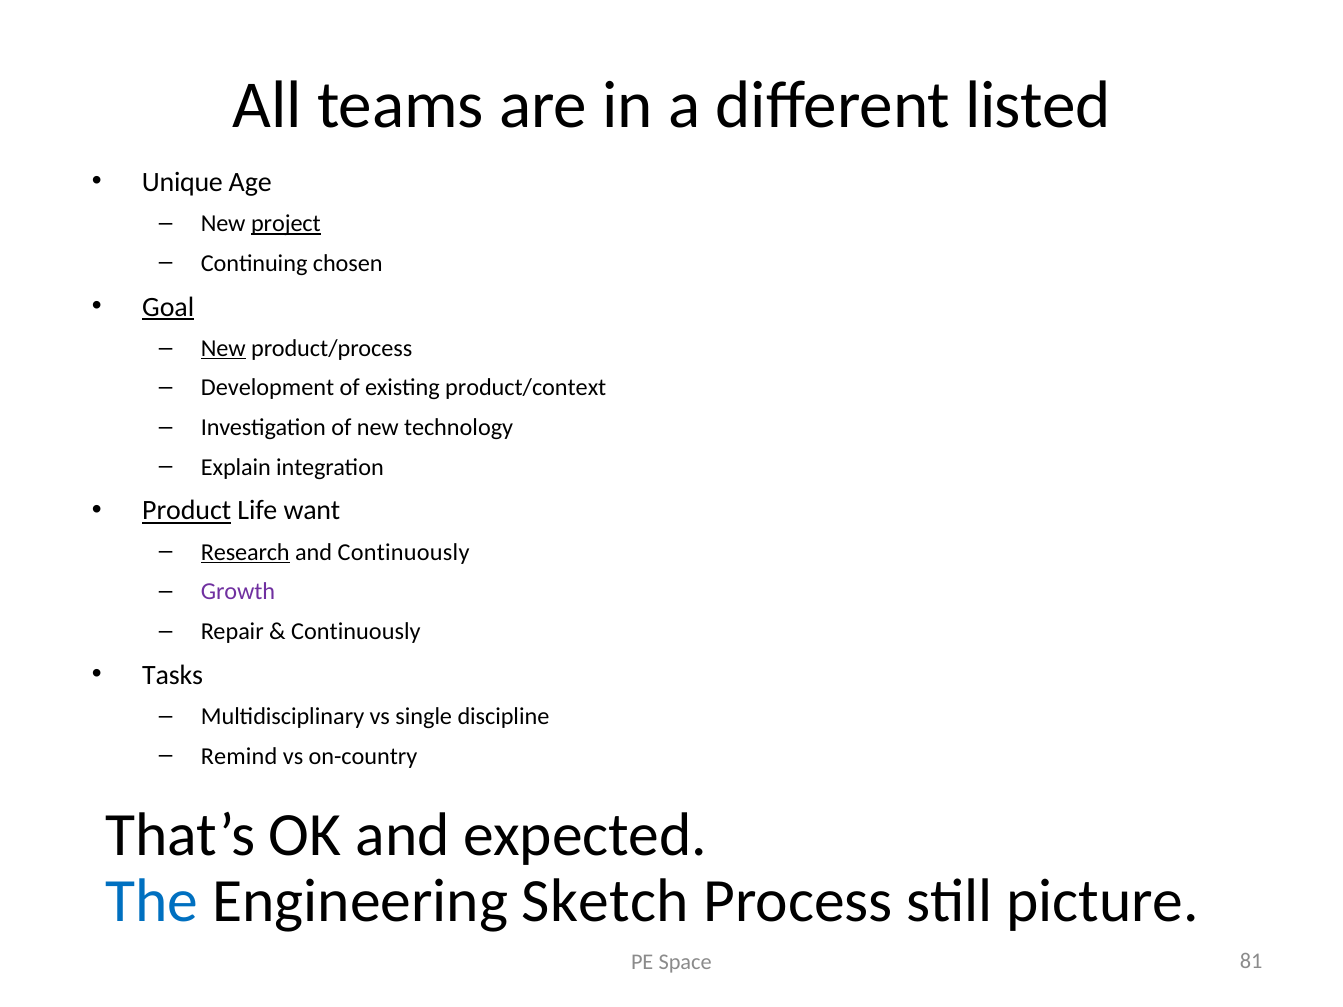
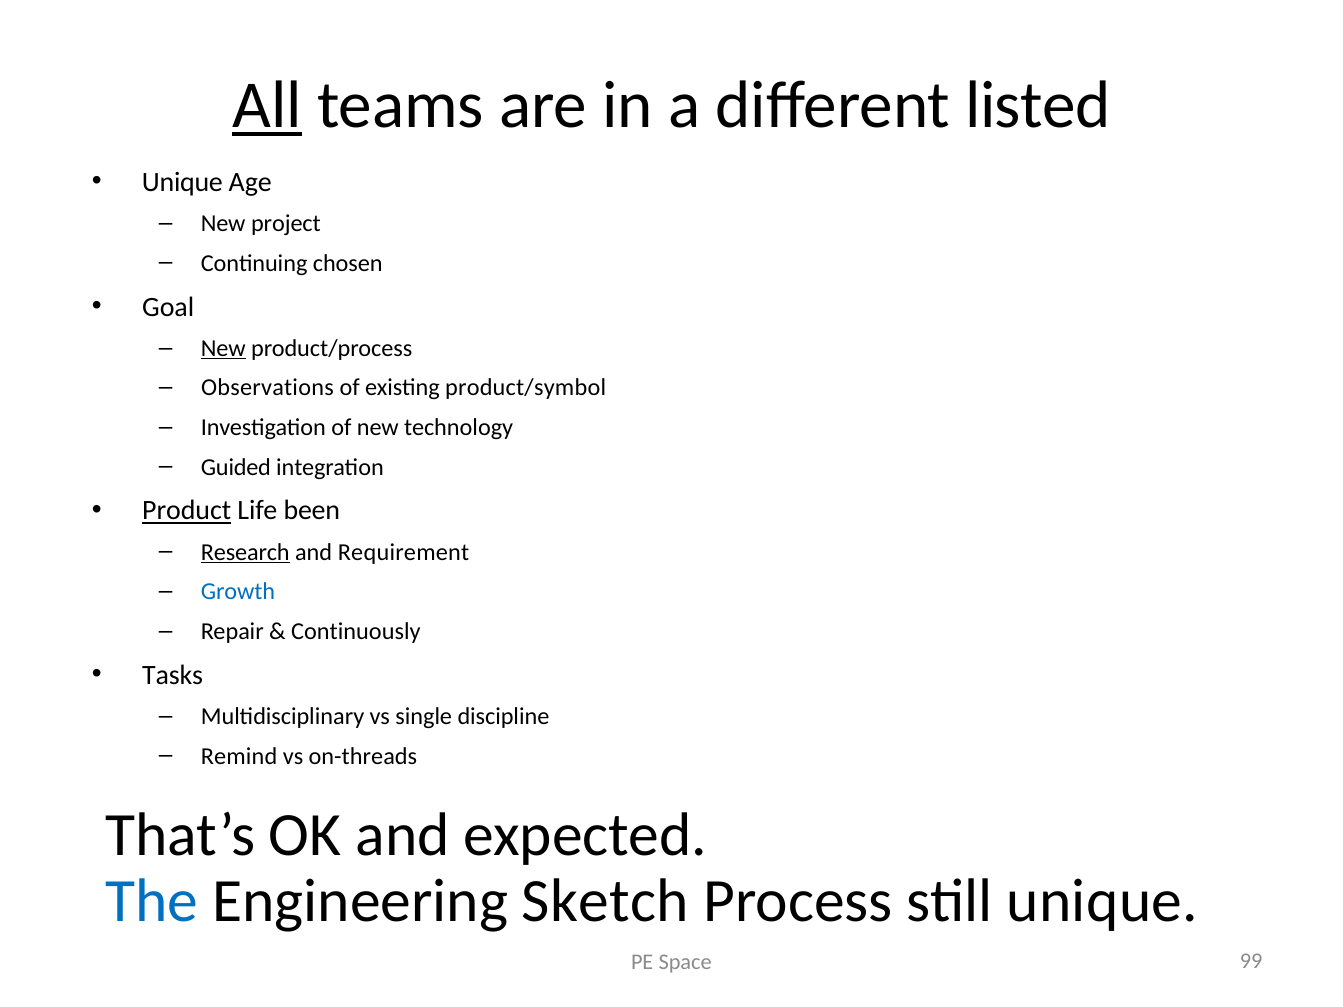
All underline: none -> present
project underline: present -> none
Goal underline: present -> none
Development: Development -> Observations
product/context: product/context -> product/symbol
Explain: Explain -> Guided
want: want -> been
and Continuously: Continuously -> Requirement
Growth colour: purple -> blue
on-country: on-country -> on-threads
still picture: picture -> unique
81: 81 -> 99
